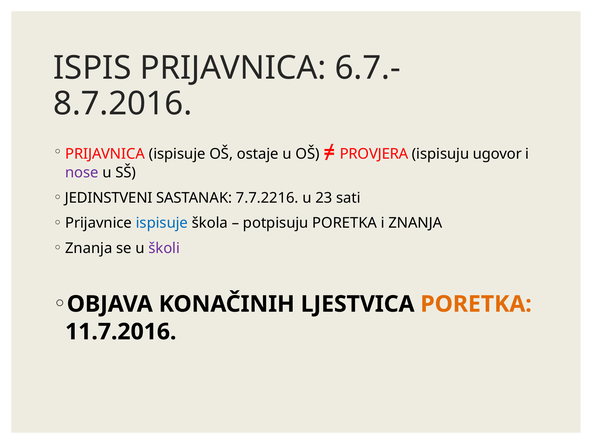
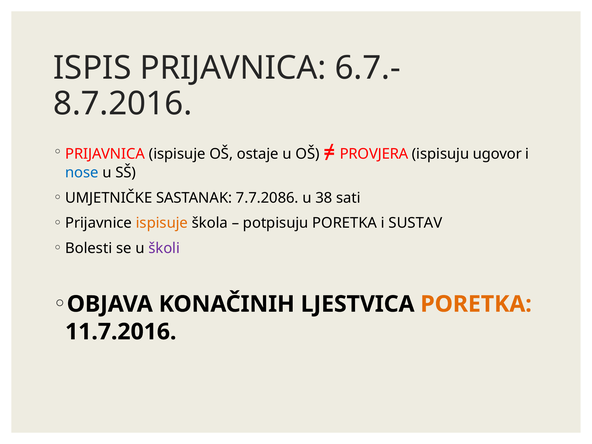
nose colour: purple -> blue
JEDINSTVENI: JEDINSTVENI -> UMJETNIČKE
7.7.2216: 7.7.2216 -> 7.7.2086
23: 23 -> 38
ispisuje at (162, 223) colour: blue -> orange
i ZNANJA: ZNANJA -> SUSTAV
Znanja at (89, 248): Znanja -> Bolesti
